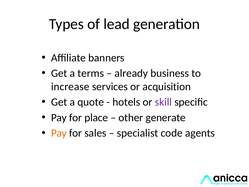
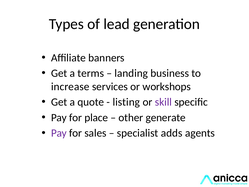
already: already -> landing
acquisition: acquisition -> workshops
hotels: hotels -> listing
Pay at (59, 133) colour: orange -> purple
code: code -> adds
